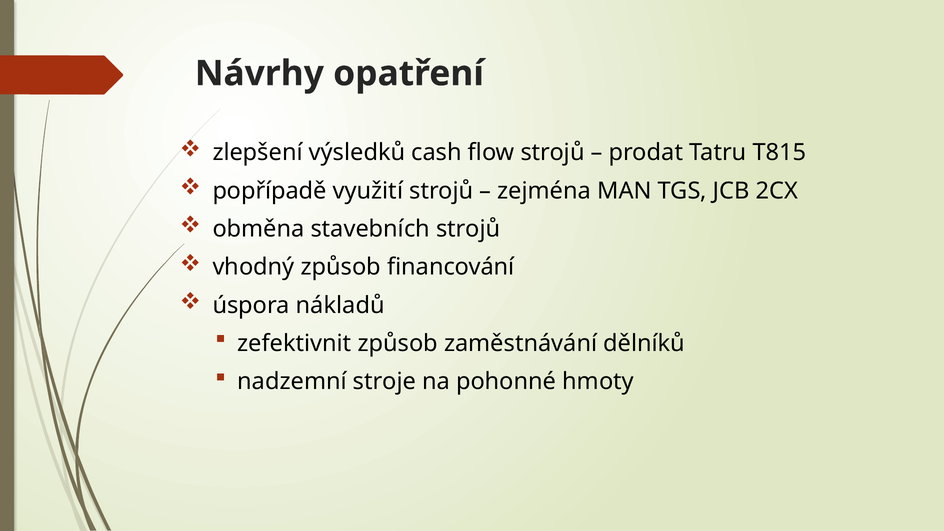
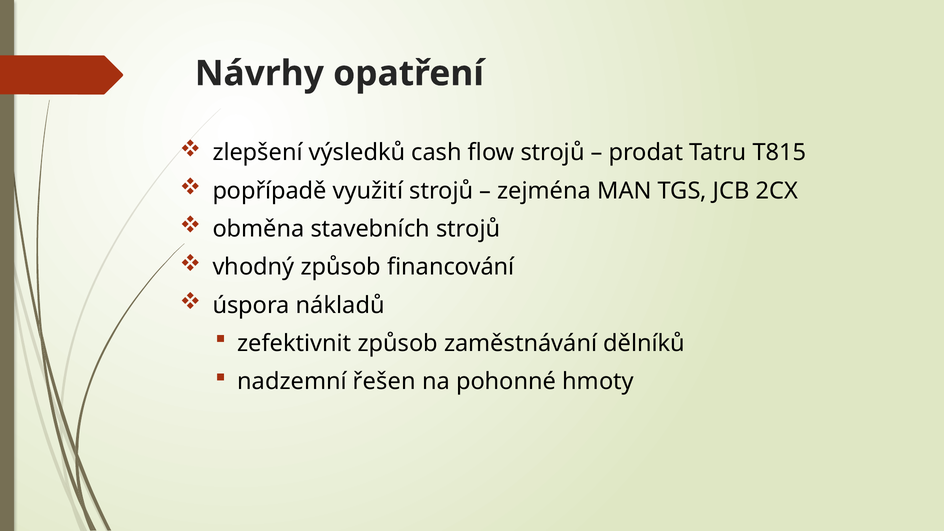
stroje: stroje -> řešen
